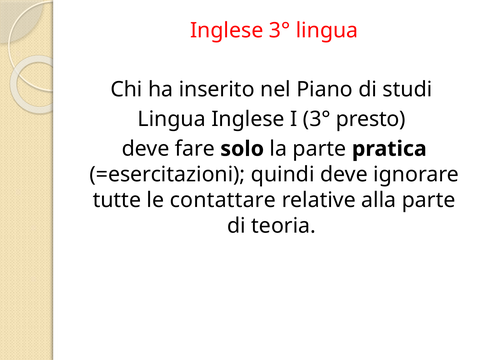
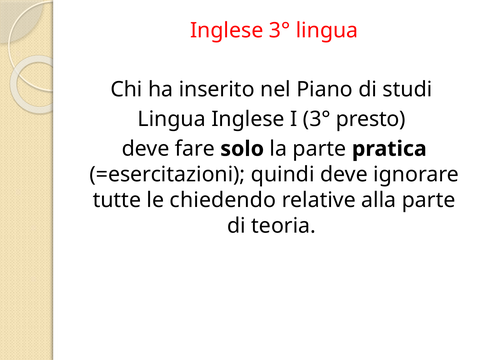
contattare: contattare -> chiedendo
